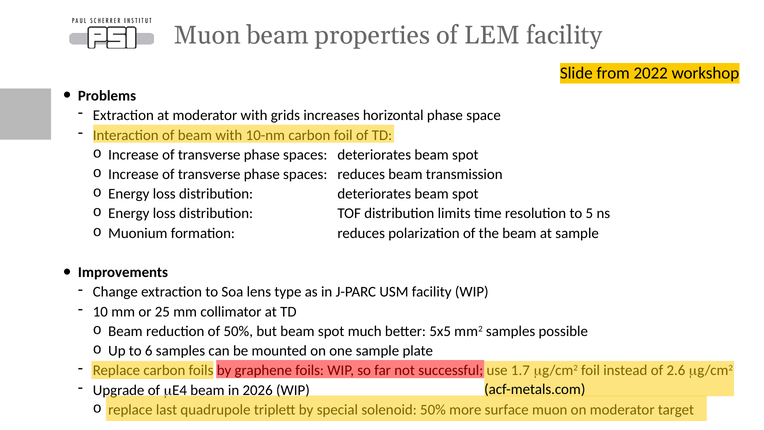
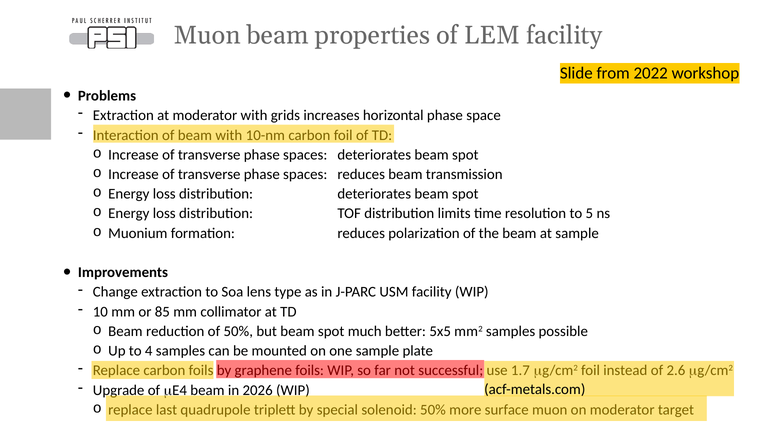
25: 25 -> 85
6: 6 -> 4
